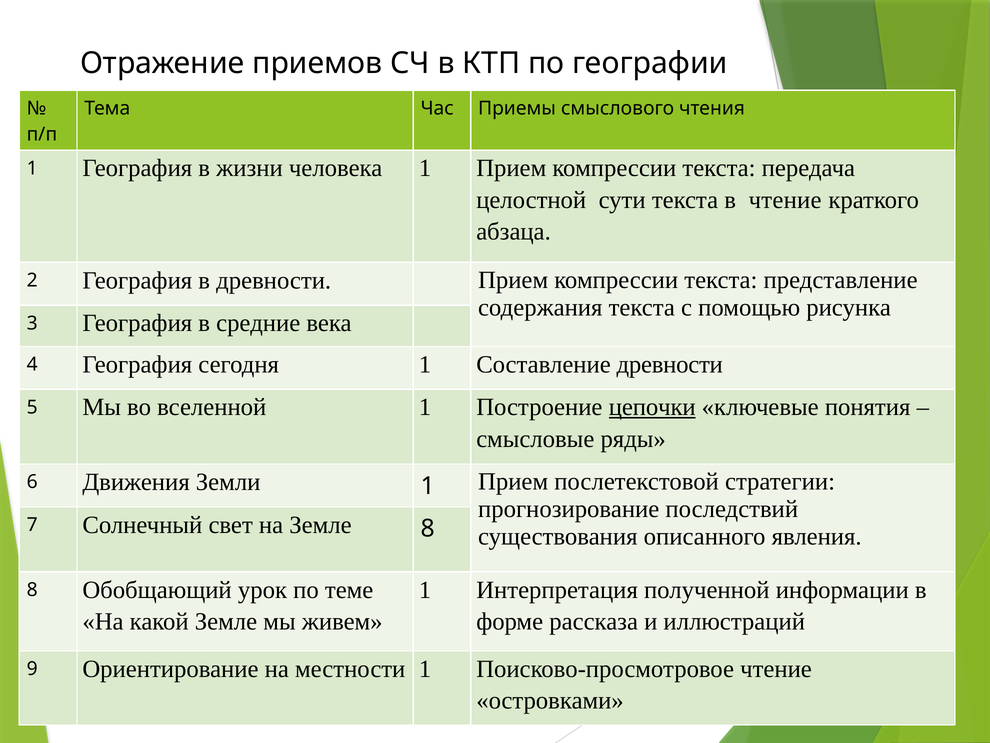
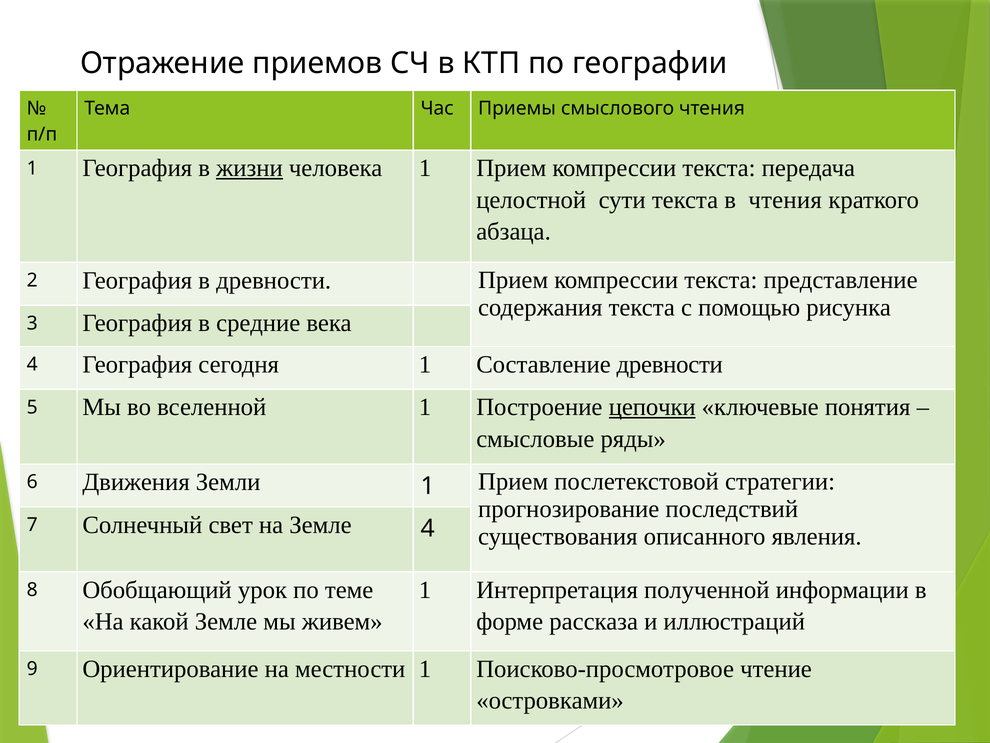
жизни underline: none -> present
в чтение: чтение -> чтения
Земле 8: 8 -> 4
